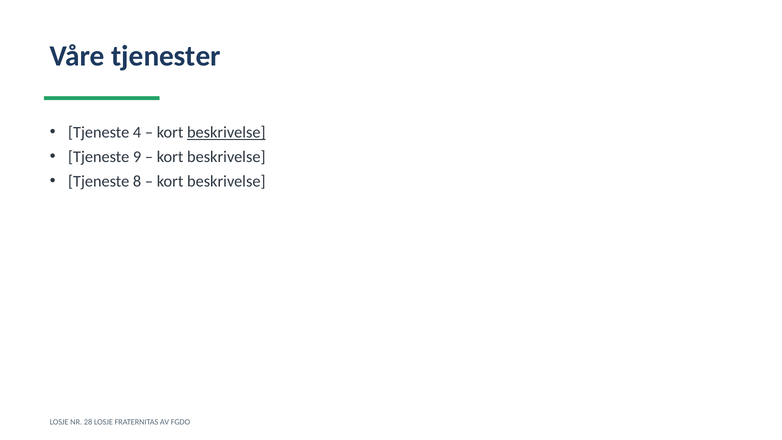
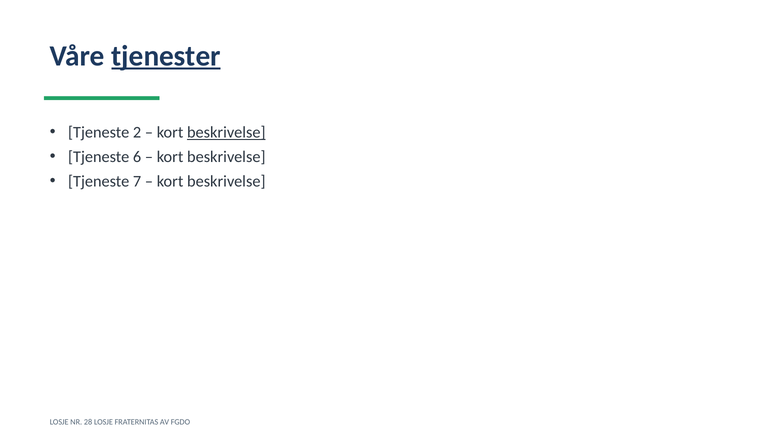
tjenester underline: none -> present
4: 4 -> 2
9: 9 -> 6
8: 8 -> 7
